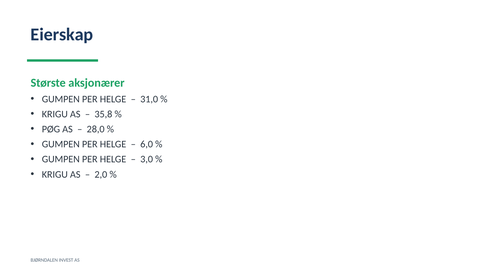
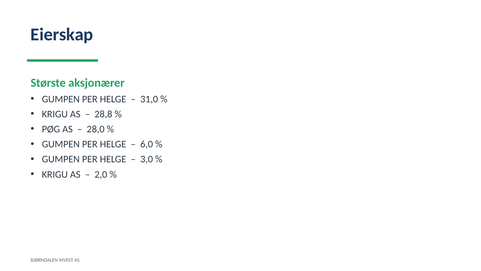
35,8: 35,8 -> 28,8
